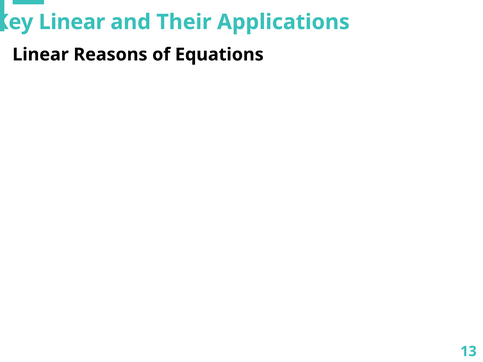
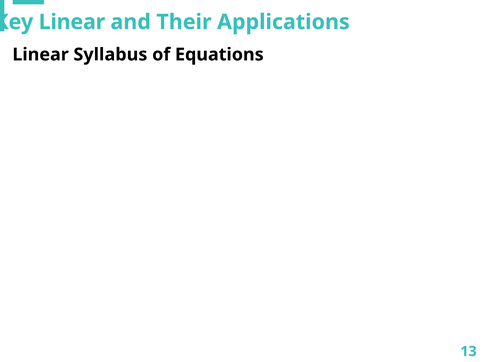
Reasons: Reasons -> Syllabus
